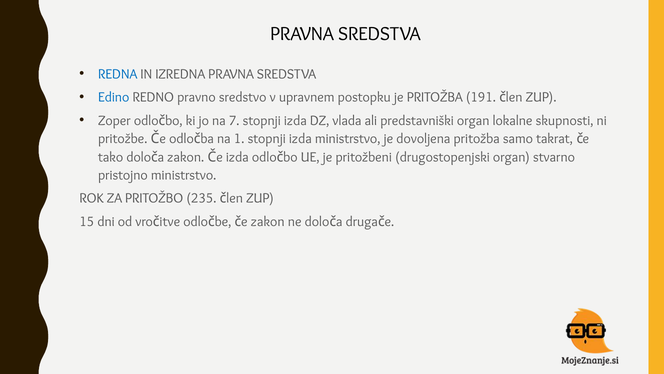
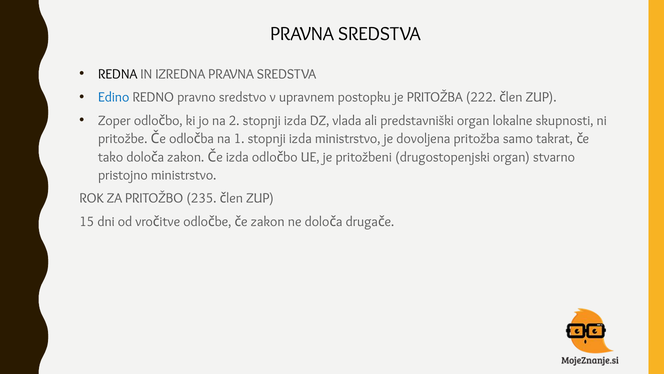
REDNA colour: blue -> black
191: 191 -> 222
7: 7 -> 2
